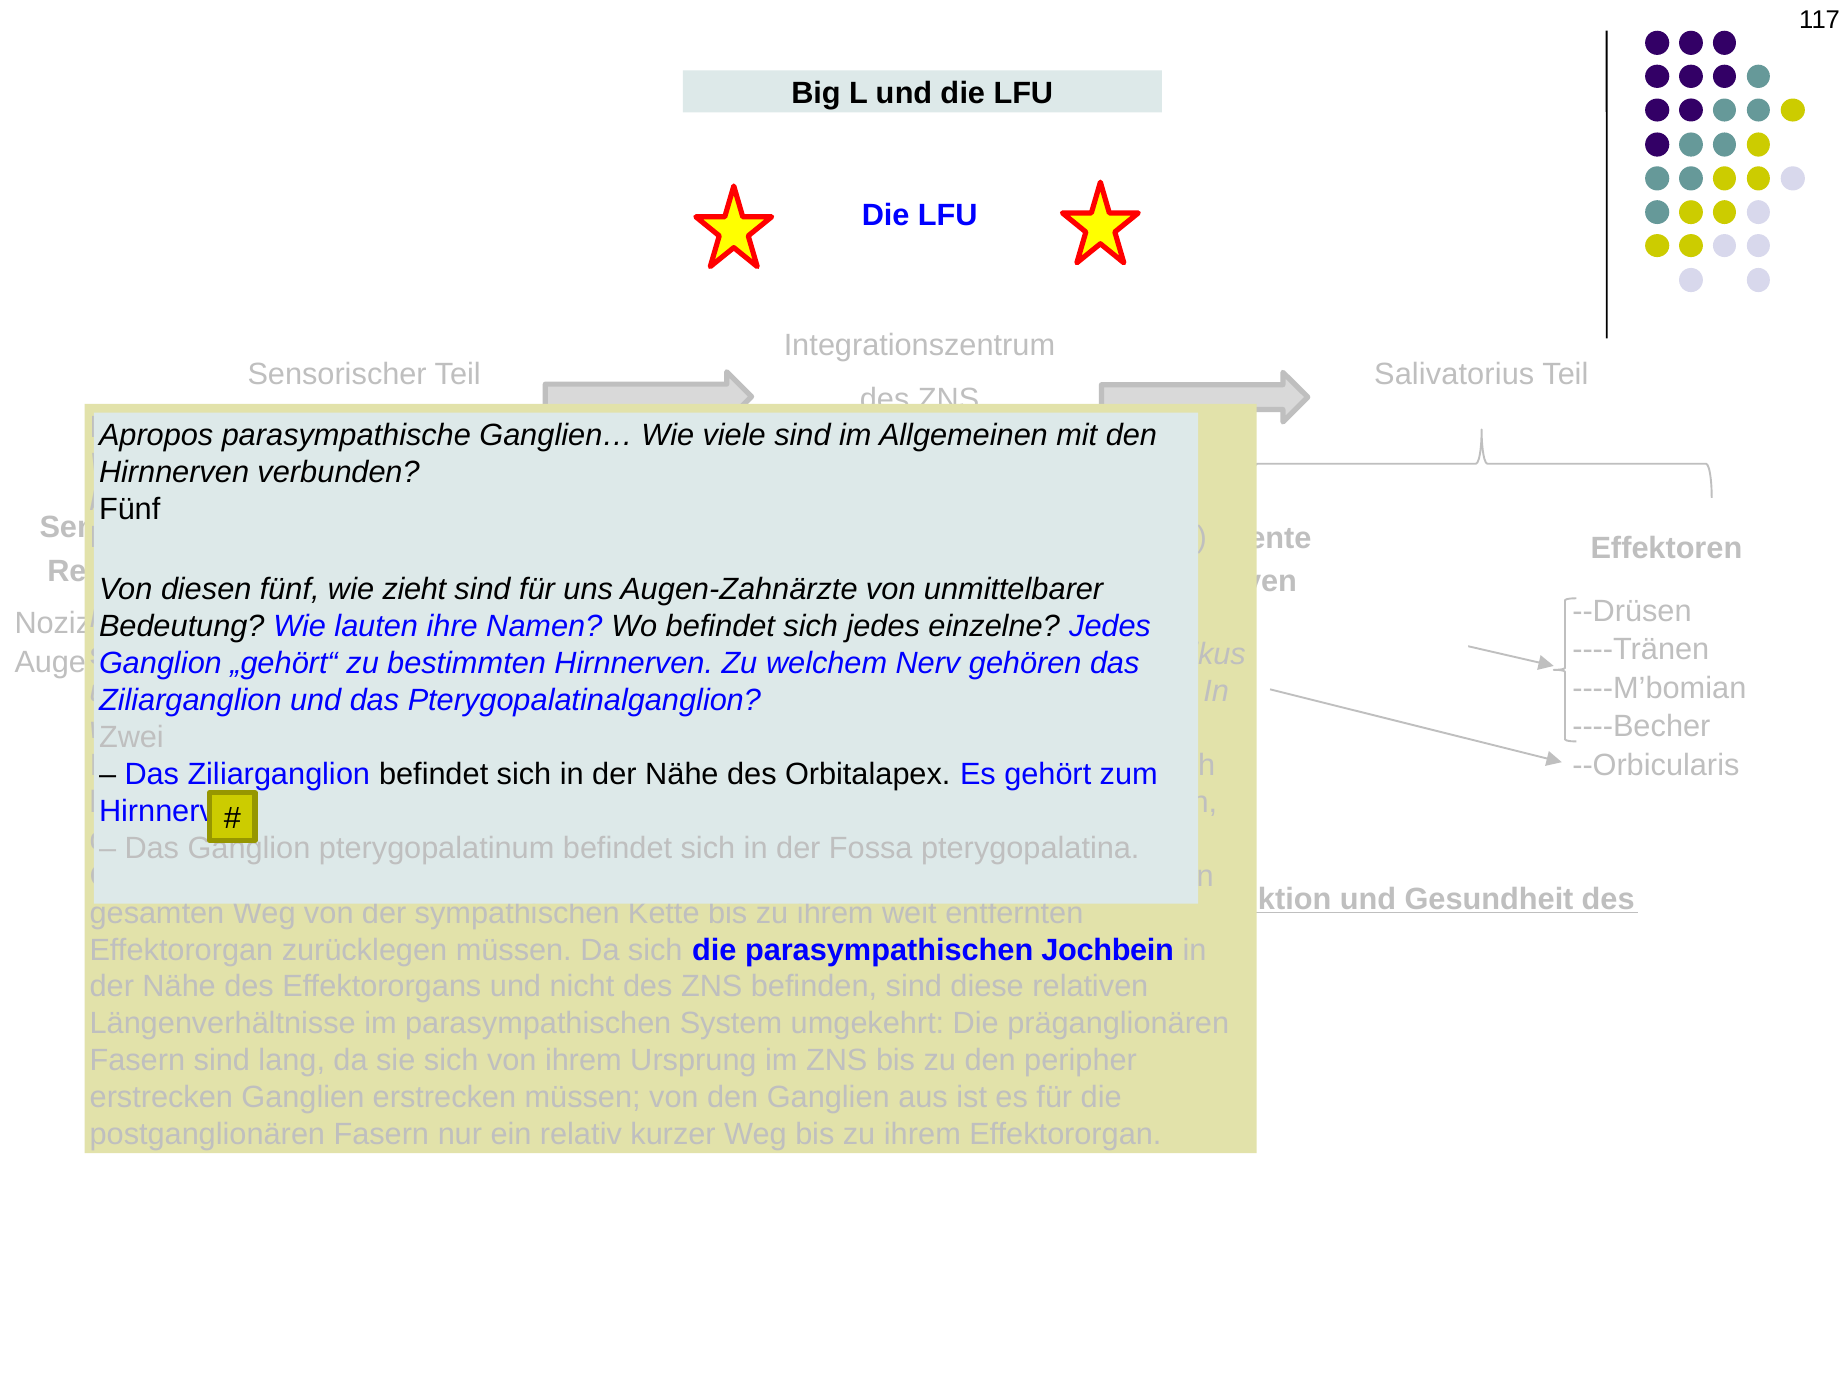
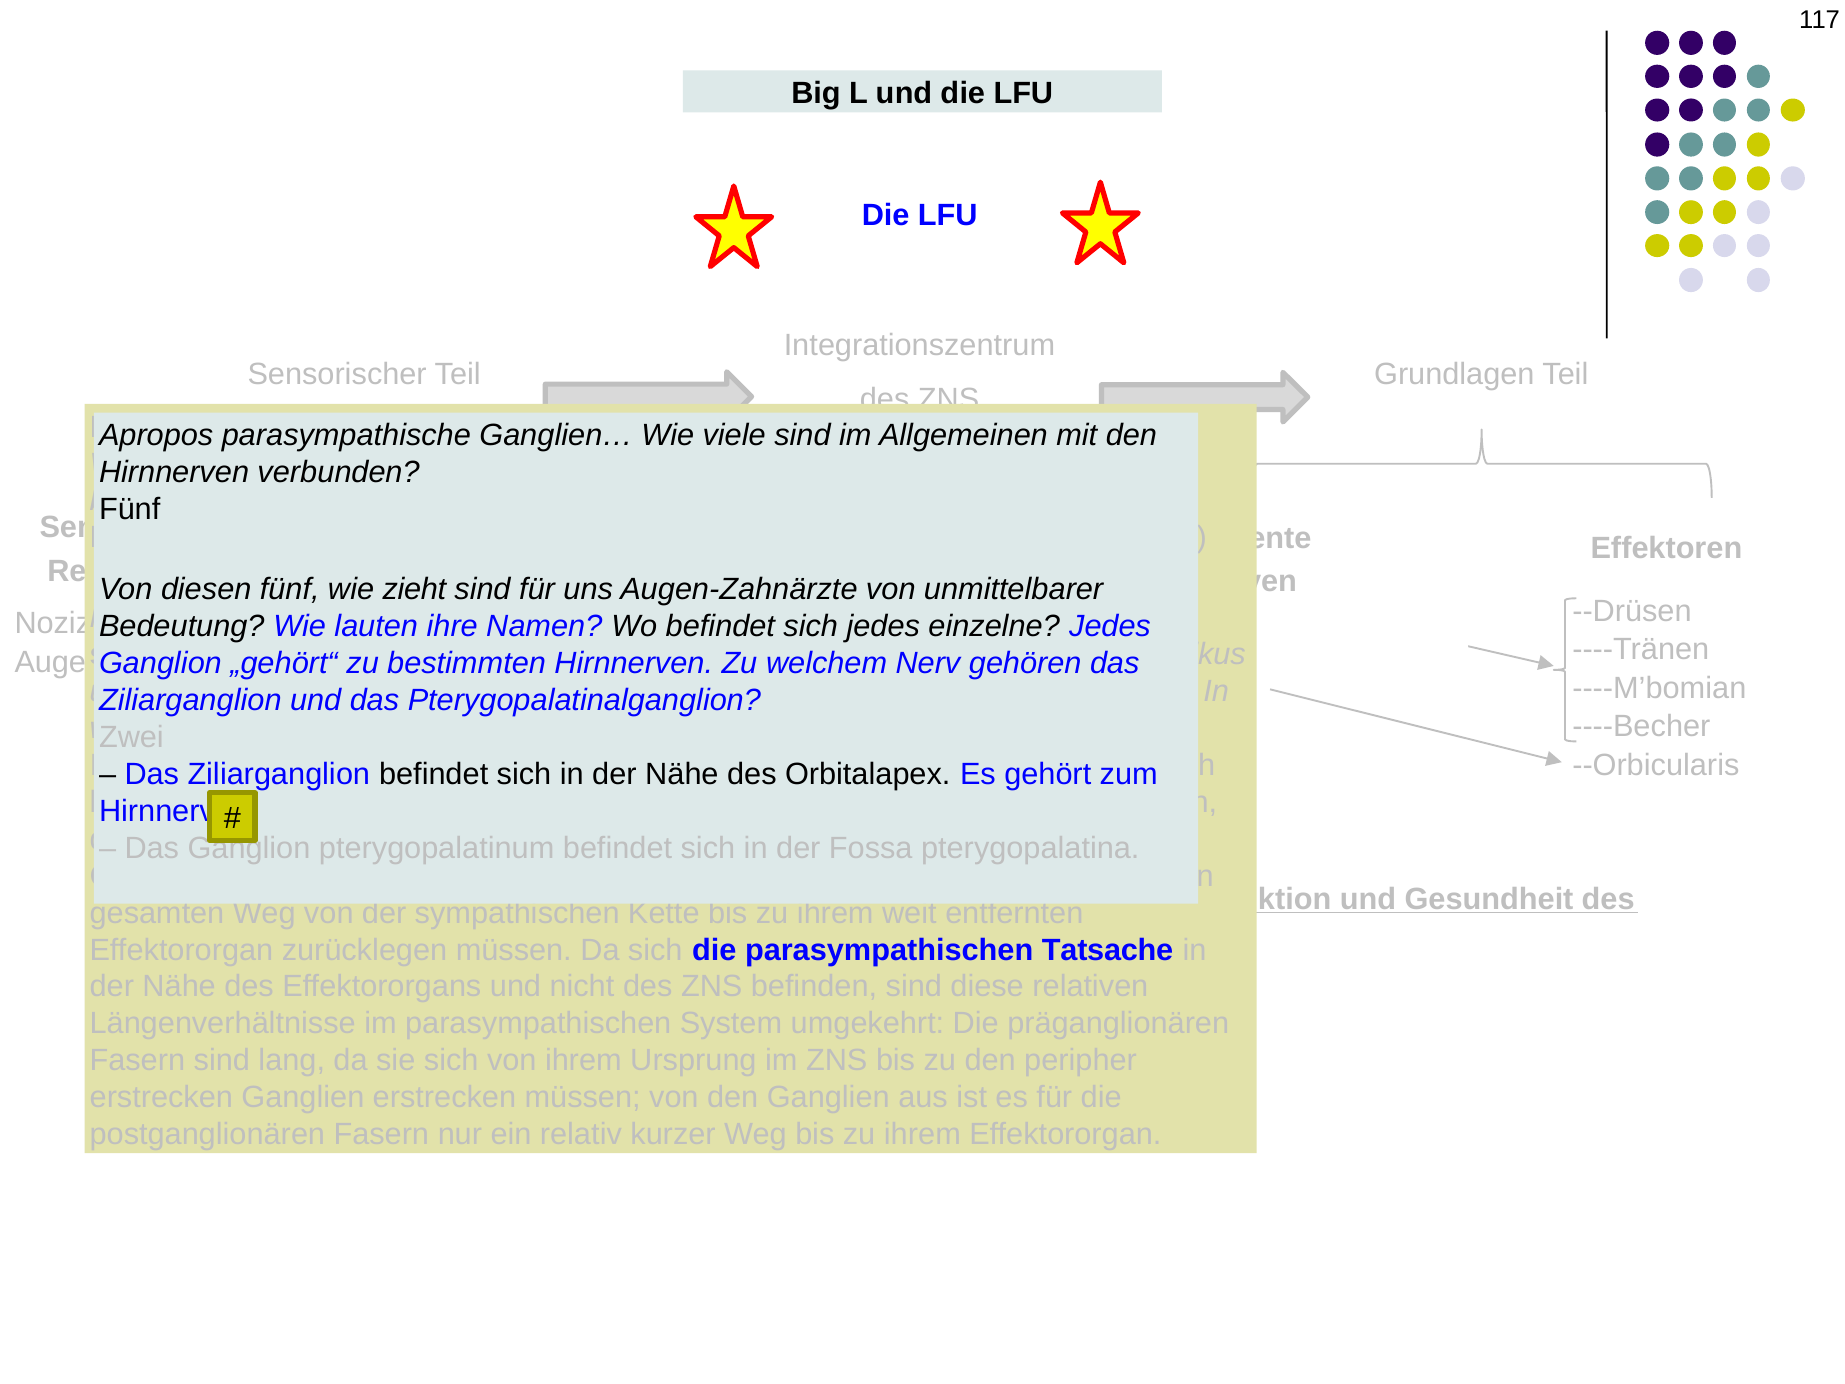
Salivatorius: Salivatorius -> Grundlagen
Jochbein: Jochbein -> Tatsache
